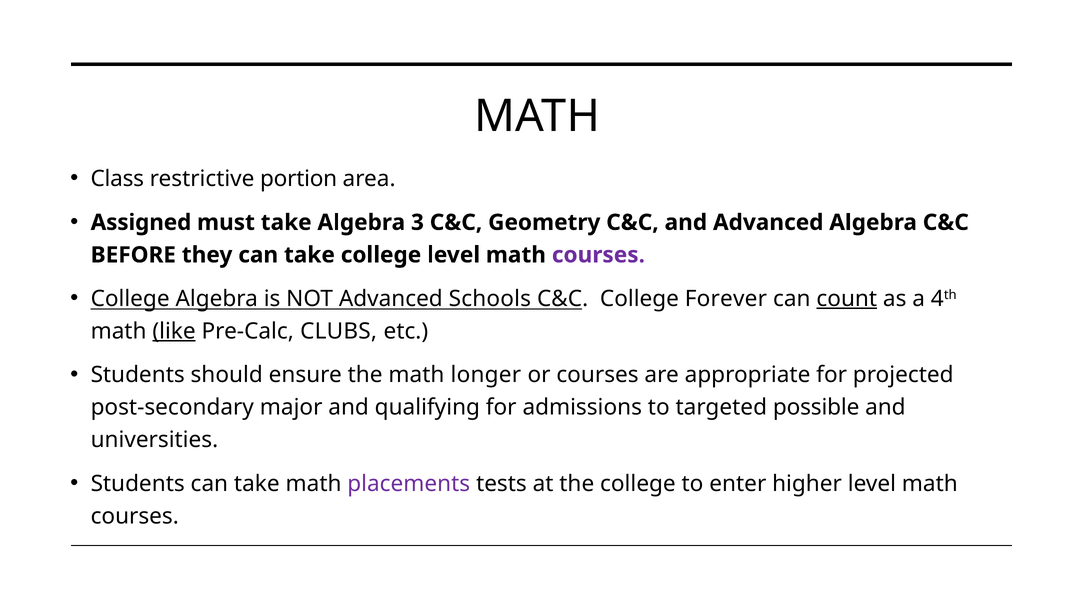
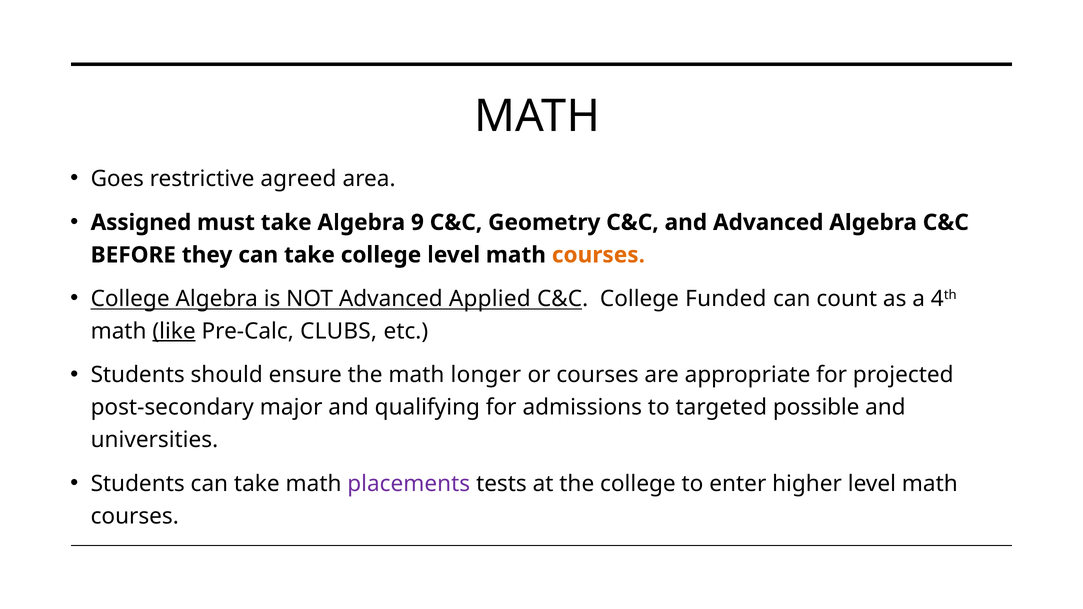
Class: Class -> Goes
portion: portion -> agreed
3: 3 -> 9
courses at (598, 255) colour: purple -> orange
Schools: Schools -> Applied
Forever: Forever -> Funded
count underline: present -> none
